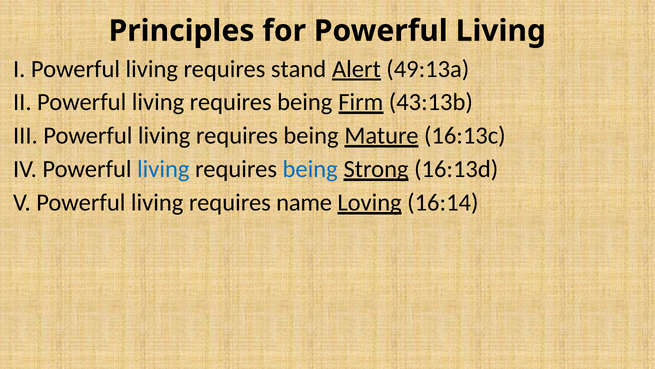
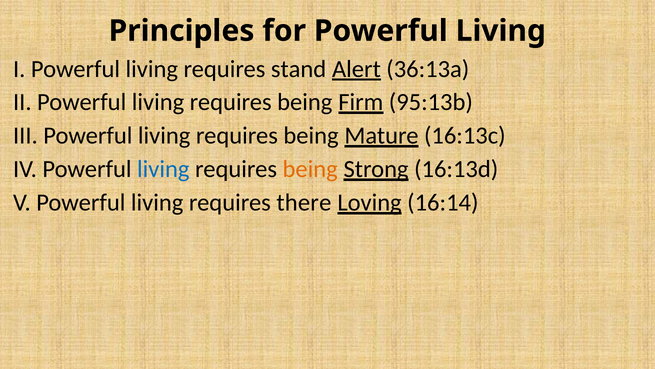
49:13a: 49:13a -> 36:13a
43:13b: 43:13b -> 95:13b
being at (310, 169) colour: blue -> orange
name: name -> there
